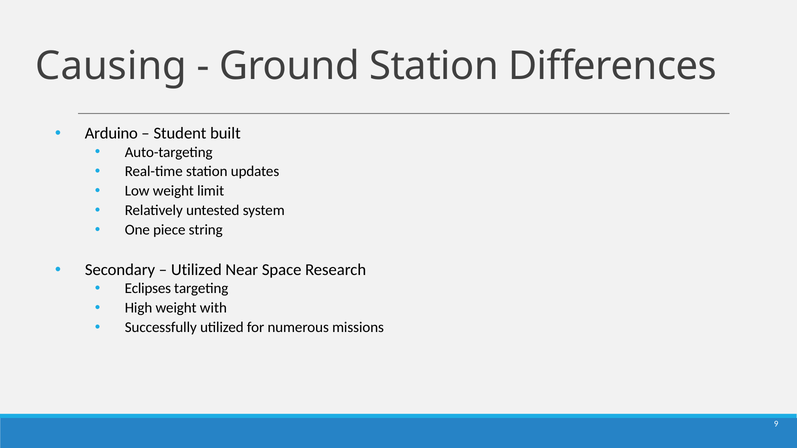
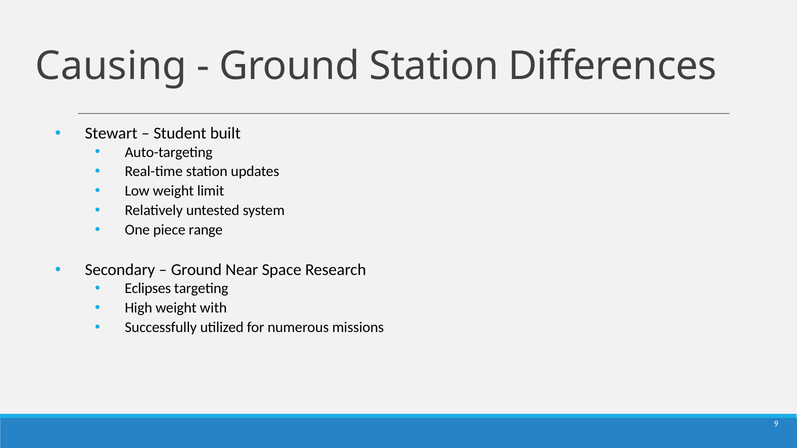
Arduino: Arduino -> Stewart
string: string -> range
Utilized at (196, 270): Utilized -> Ground
